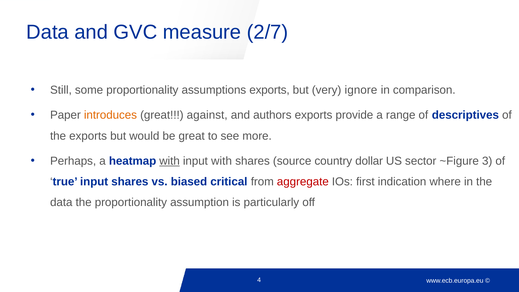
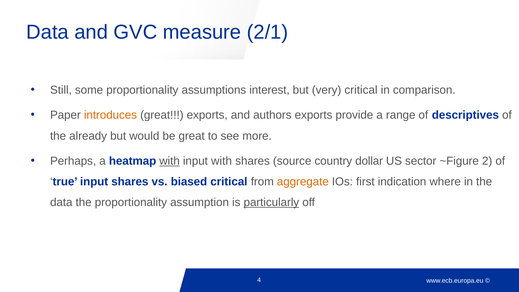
2/7: 2/7 -> 2/1
assumptions exports: exports -> interest
very ignore: ignore -> critical
great against: against -> exports
the exports: exports -> already
3: 3 -> 2
aggregate colour: red -> orange
particularly underline: none -> present
